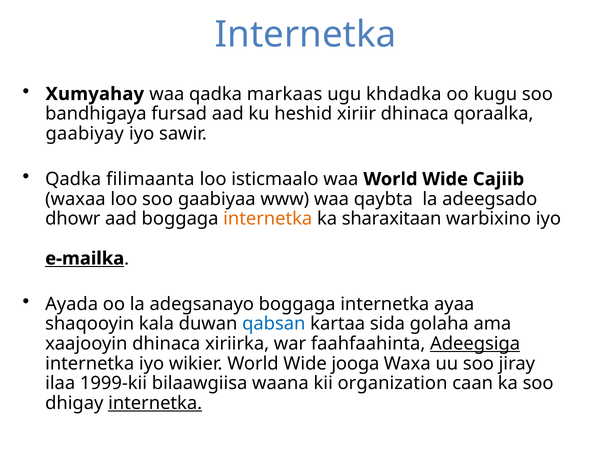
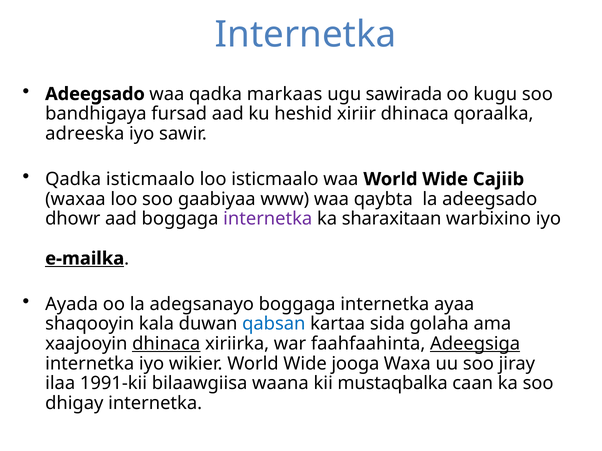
Xumyahay at (95, 94): Xumyahay -> Adeegsado
khdadka: khdadka -> sawirada
gaabiyay: gaabiyay -> adreeska
Qadka filimaanta: filimaanta -> isticmaalo
internetka at (268, 219) colour: orange -> purple
dhinaca at (166, 344) underline: none -> present
1999-kii: 1999-kii -> 1991-kii
organization: organization -> mustaqbalka
internetka at (155, 404) underline: present -> none
